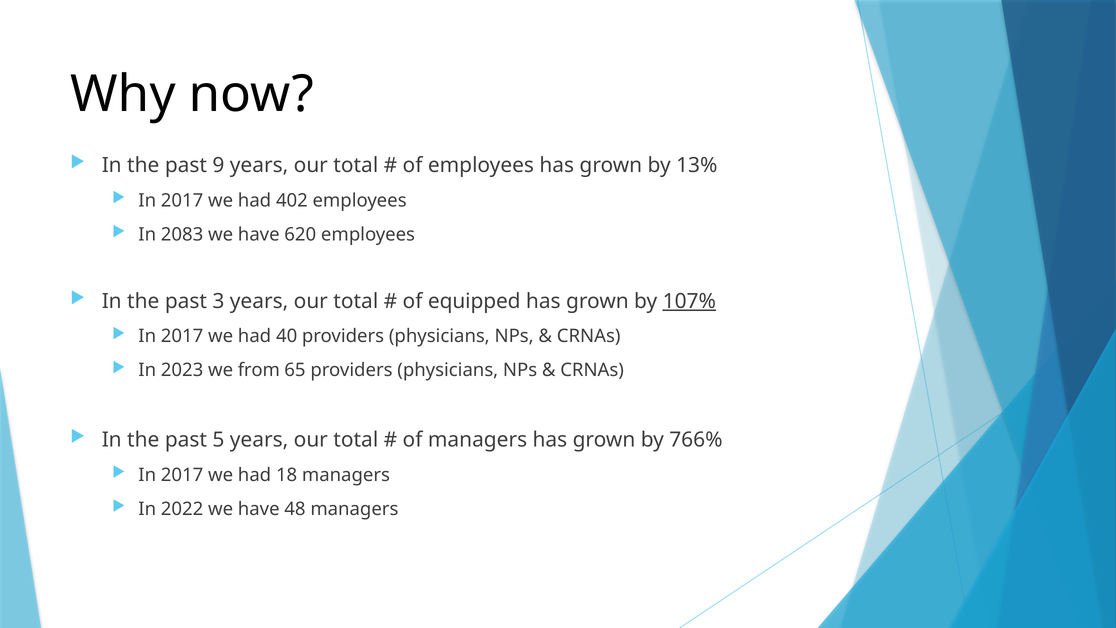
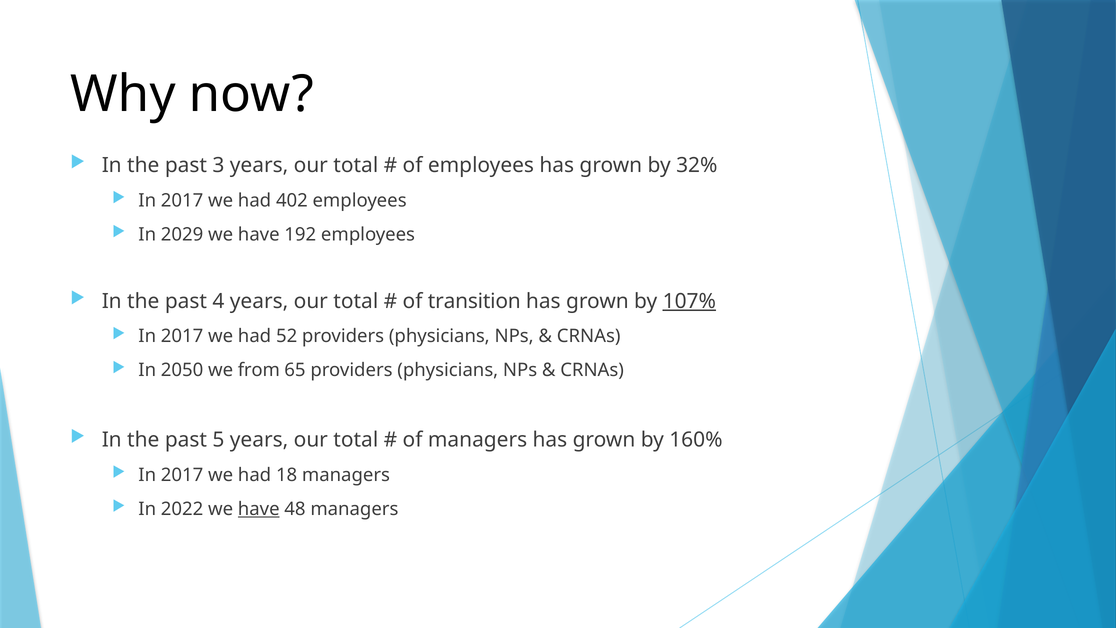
9: 9 -> 3
13%: 13% -> 32%
2083: 2083 -> 2029
620: 620 -> 192
3: 3 -> 4
equipped: equipped -> transition
40: 40 -> 52
2023: 2023 -> 2050
766%: 766% -> 160%
have at (259, 509) underline: none -> present
